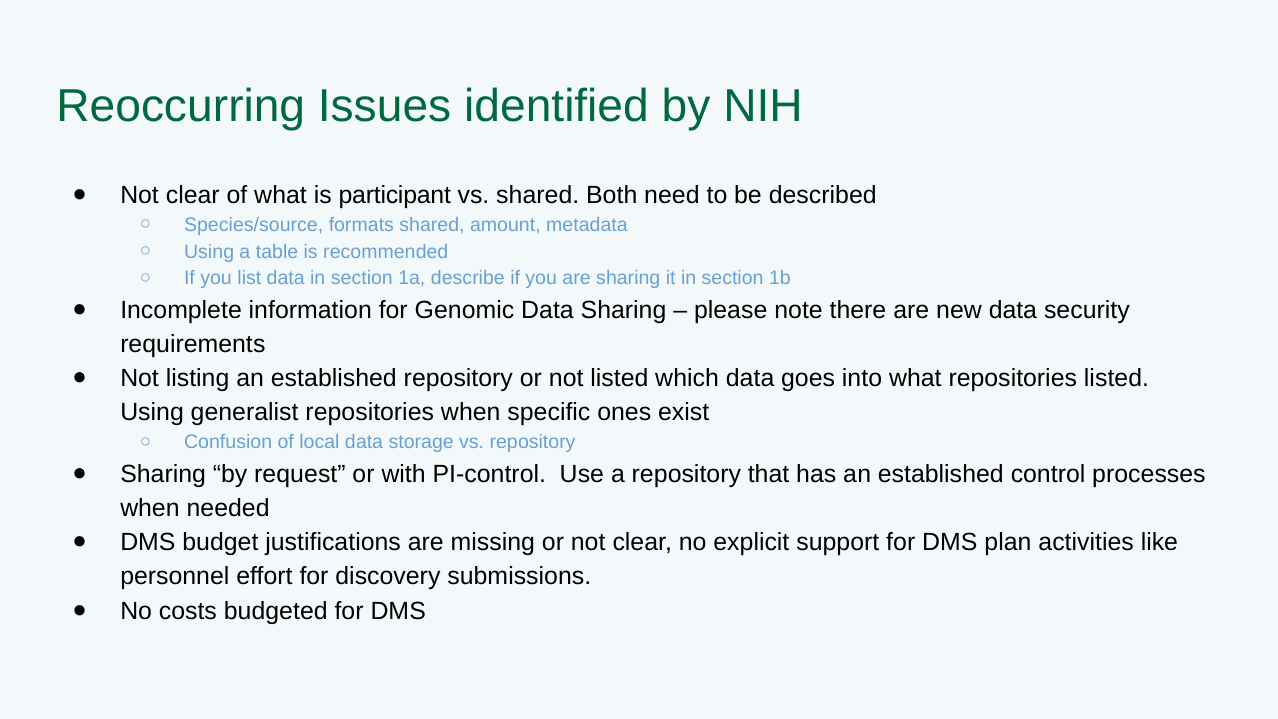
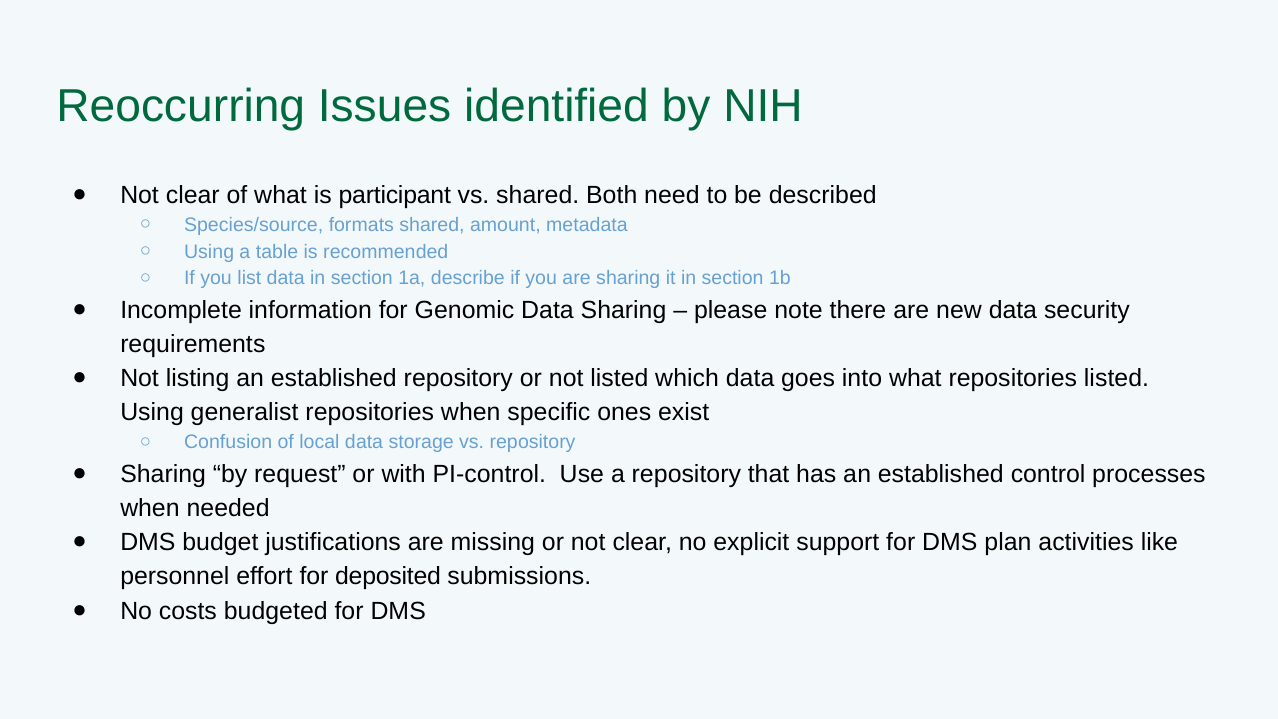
discovery: discovery -> deposited
